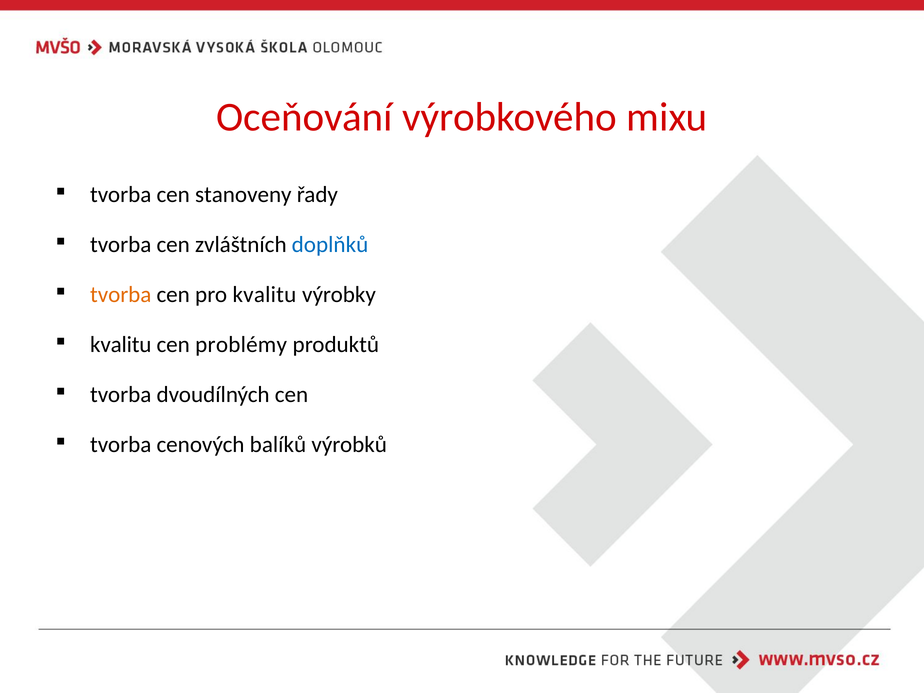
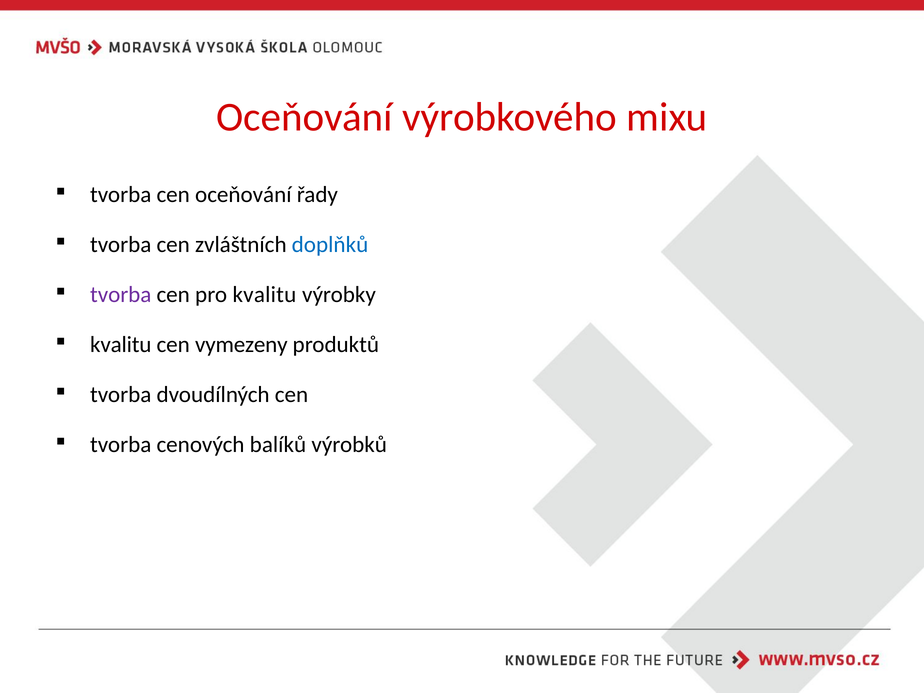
cen stanoveny: stanoveny -> oceňování
tvorba at (121, 295) colour: orange -> purple
problémy: problémy -> vymezeny
